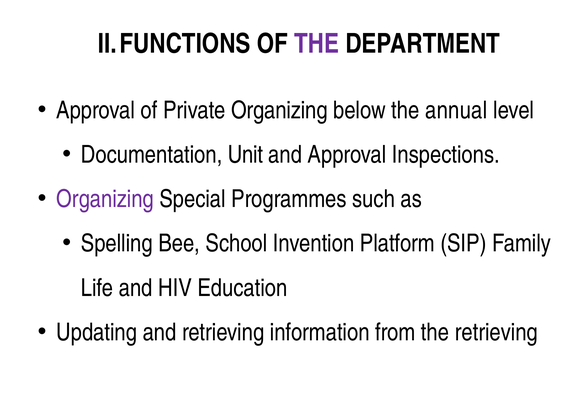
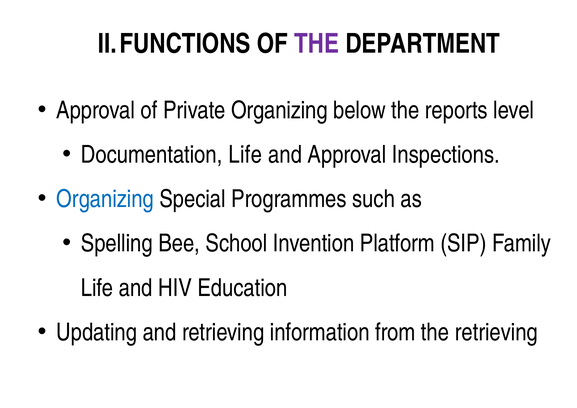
annual: annual -> reports
Documentation Unit: Unit -> Life
Organizing at (105, 199) colour: purple -> blue
